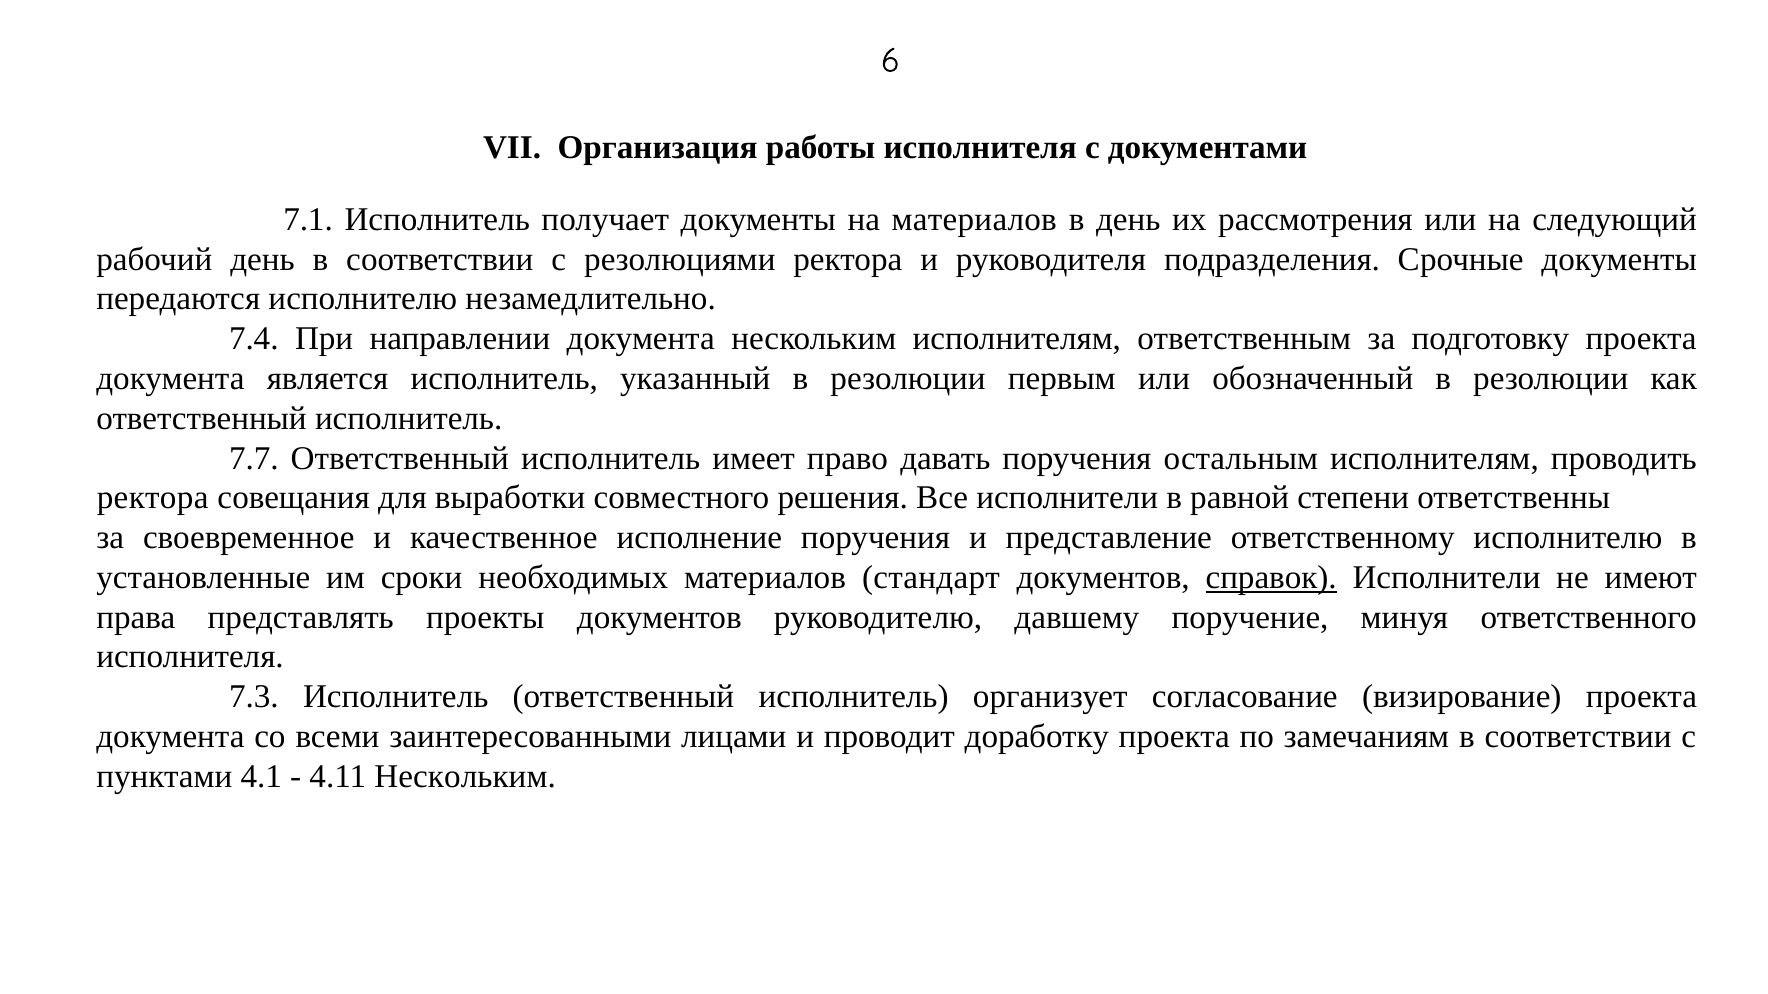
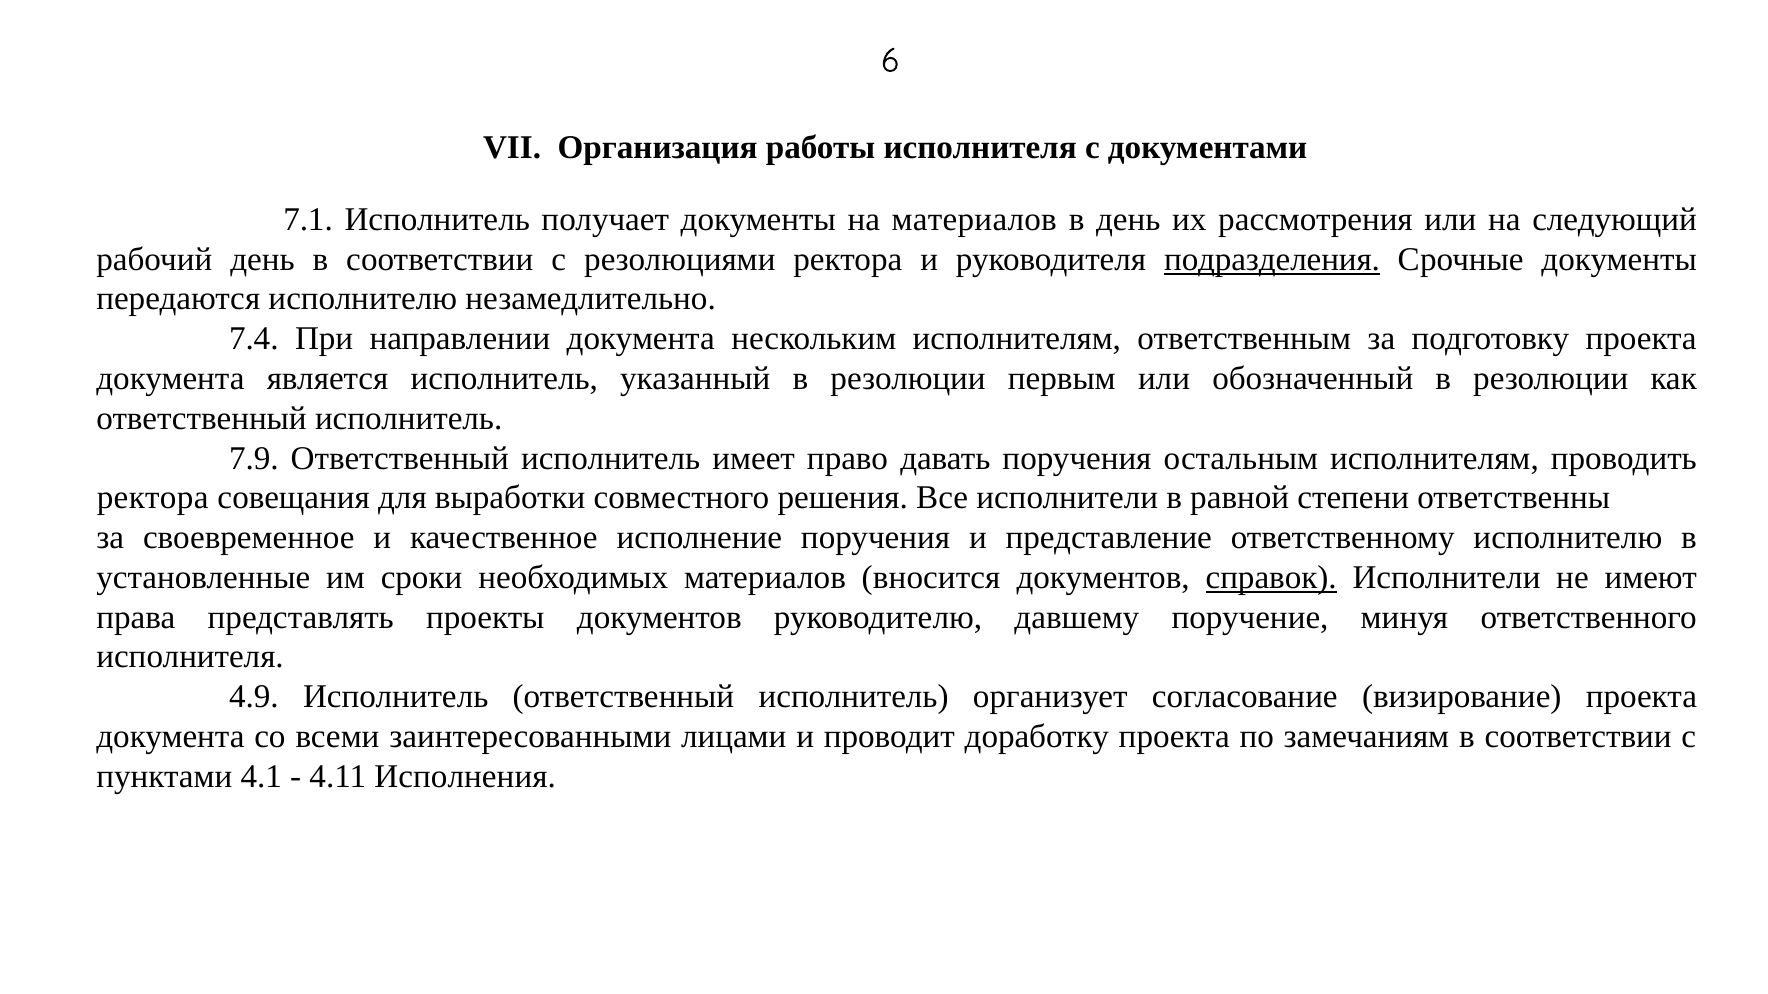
подразделения underline: none -> present
7.7: 7.7 -> 7.9
стандарт: стандарт -> вносится
7.3: 7.3 -> 4.9
4.11 Нескольким: Нескольким -> Исполнения
